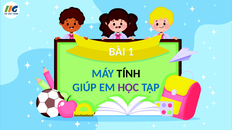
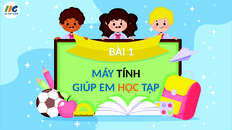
HỌC colour: purple -> orange
